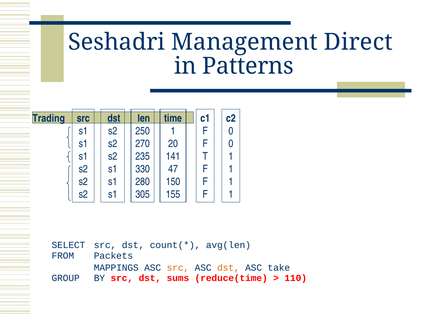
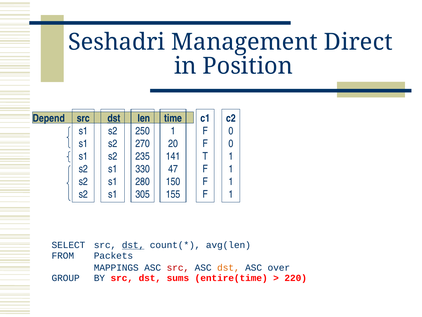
Patterns: Patterns -> Position
Trading: Trading -> Depend
dst at (133, 245) underline: none -> present
src at (178, 267) colour: orange -> red
take: take -> over
reduce(time: reduce(time -> entire(time
110: 110 -> 220
